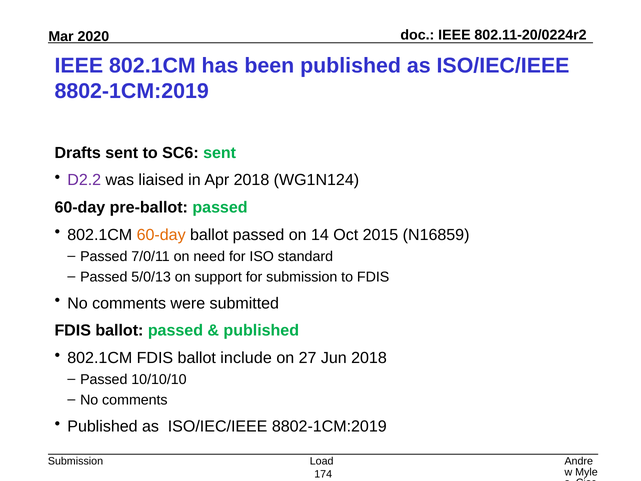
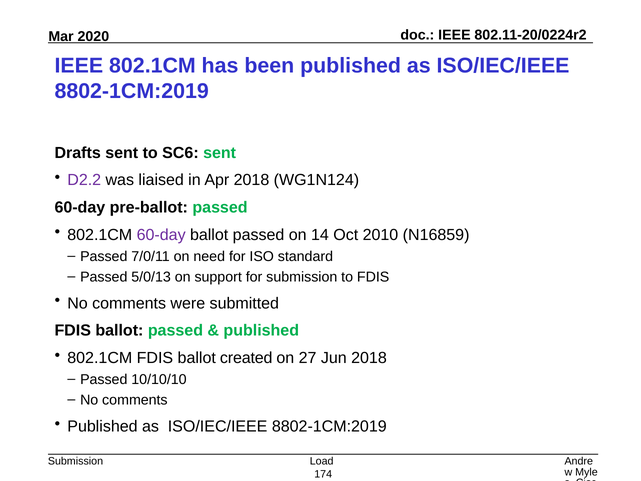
60-day at (161, 235) colour: orange -> purple
2015: 2015 -> 2010
include: include -> created
